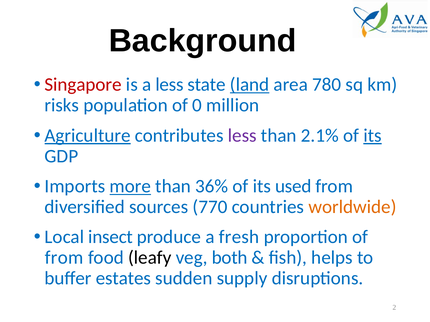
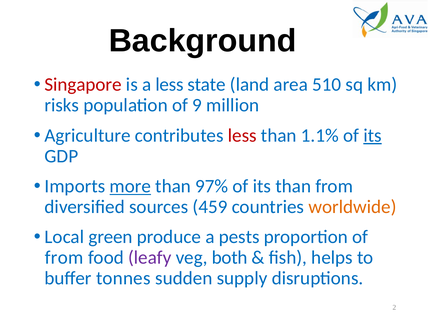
land underline: present -> none
780: 780 -> 510
0: 0 -> 9
Agriculture underline: present -> none
less at (242, 136) colour: purple -> red
2.1%: 2.1% -> 1.1%
36%: 36% -> 97%
its used: used -> than
770: 770 -> 459
insect: insect -> green
fresh: fresh -> pests
leafy colour: black -> purple
estates: estates -> tonnes
